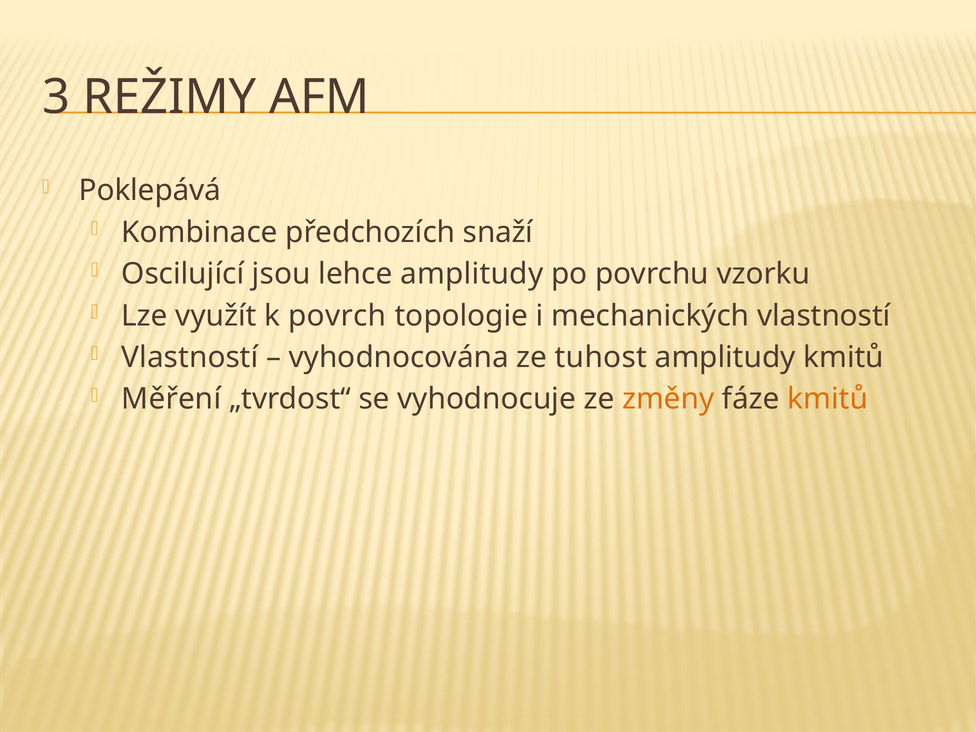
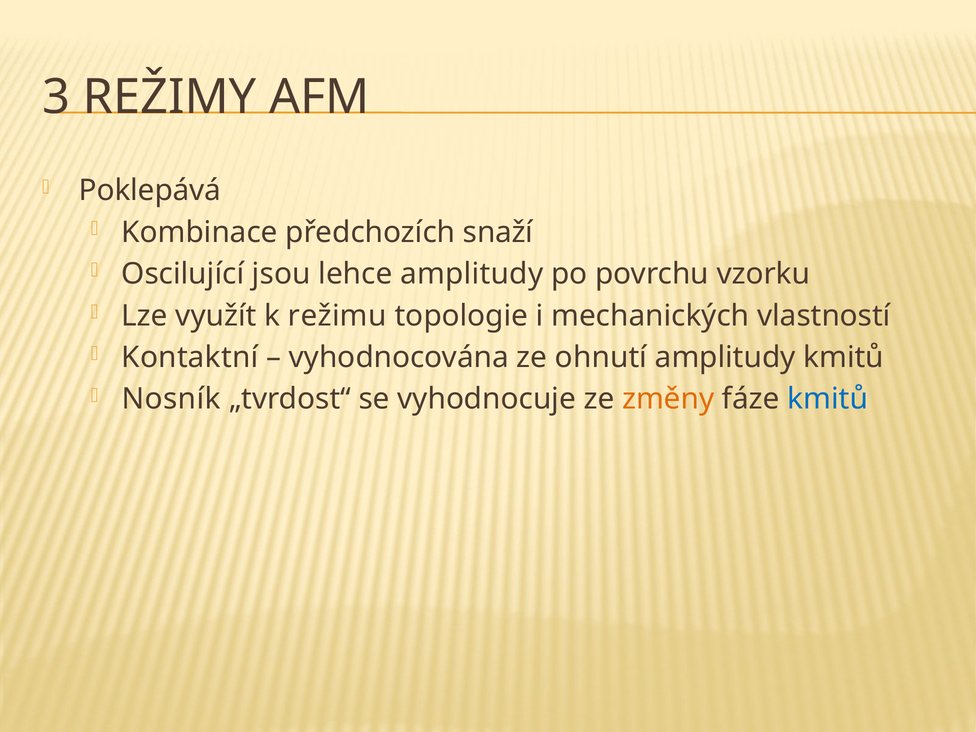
povrch: povrch -> režimu
Vlastností at (190, 357): Vlastností -> Kontaktní
tuhost: tuhost -> ohnutí
Měření: Měření -> Nosník
kmitů at (828, 399) colour: orange -> blue
